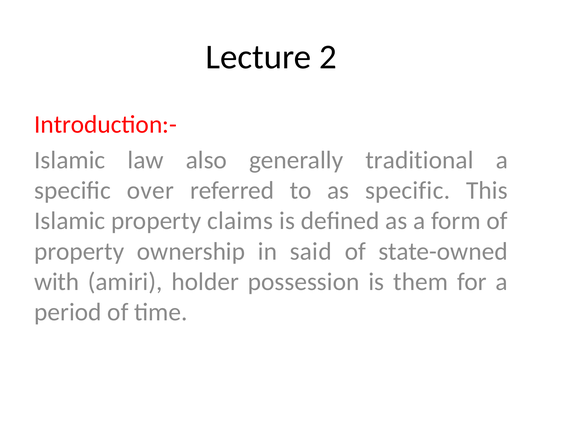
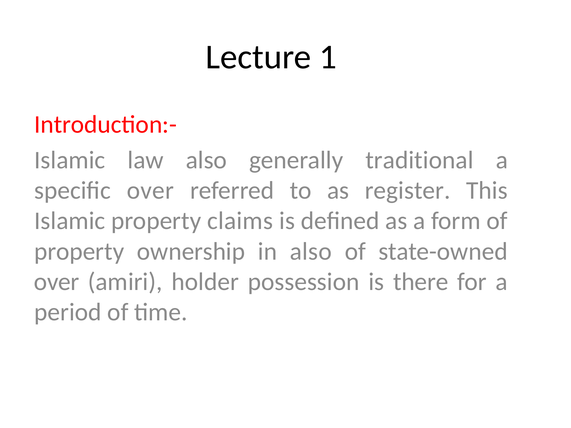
2: 2 -> 1
as specific: specific -> register
in said: said -> also
with at (57, 282): with -> over
them: them -> there
